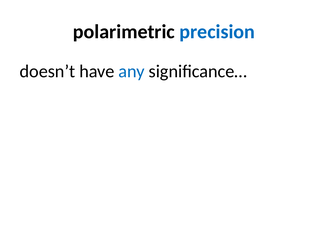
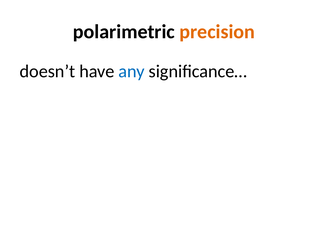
precision colour: blue -> orange
